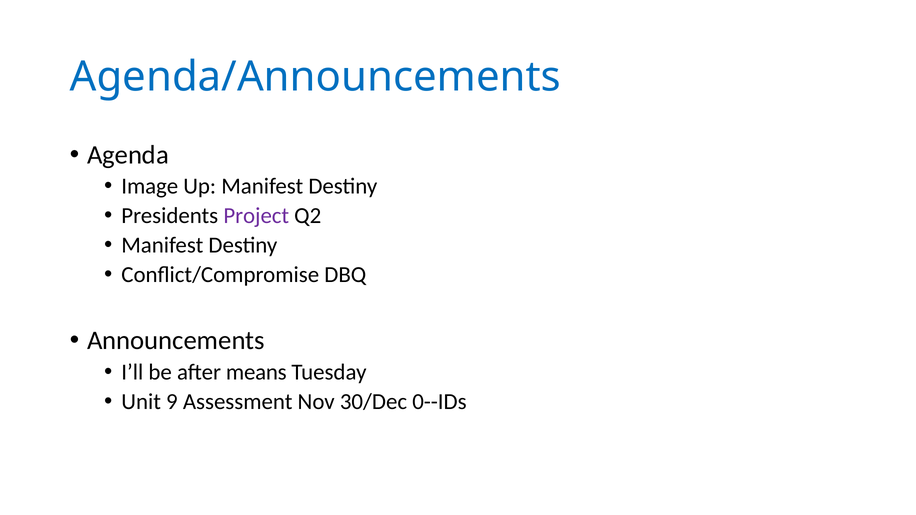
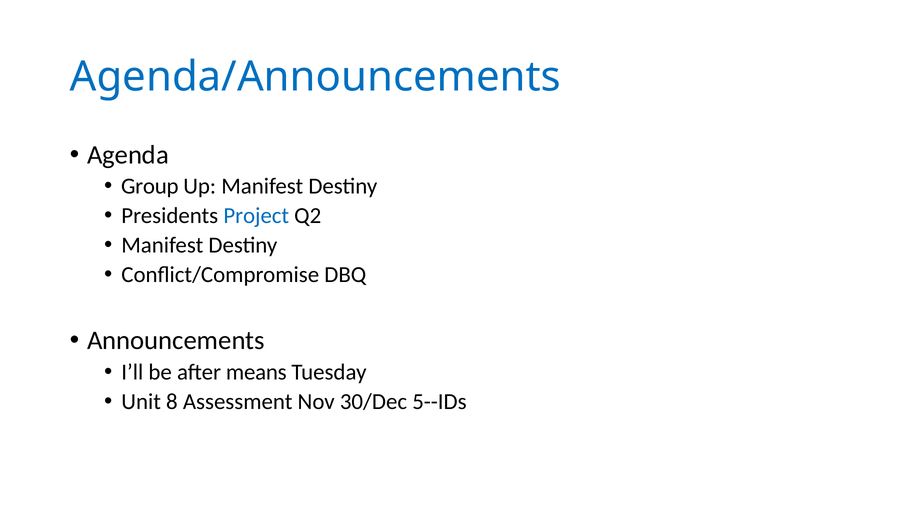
Image: Image -> Group
Project colour: purple -> blue
9: 9 -> 8
0--IDs: 0--IDs -> 5--IDs
